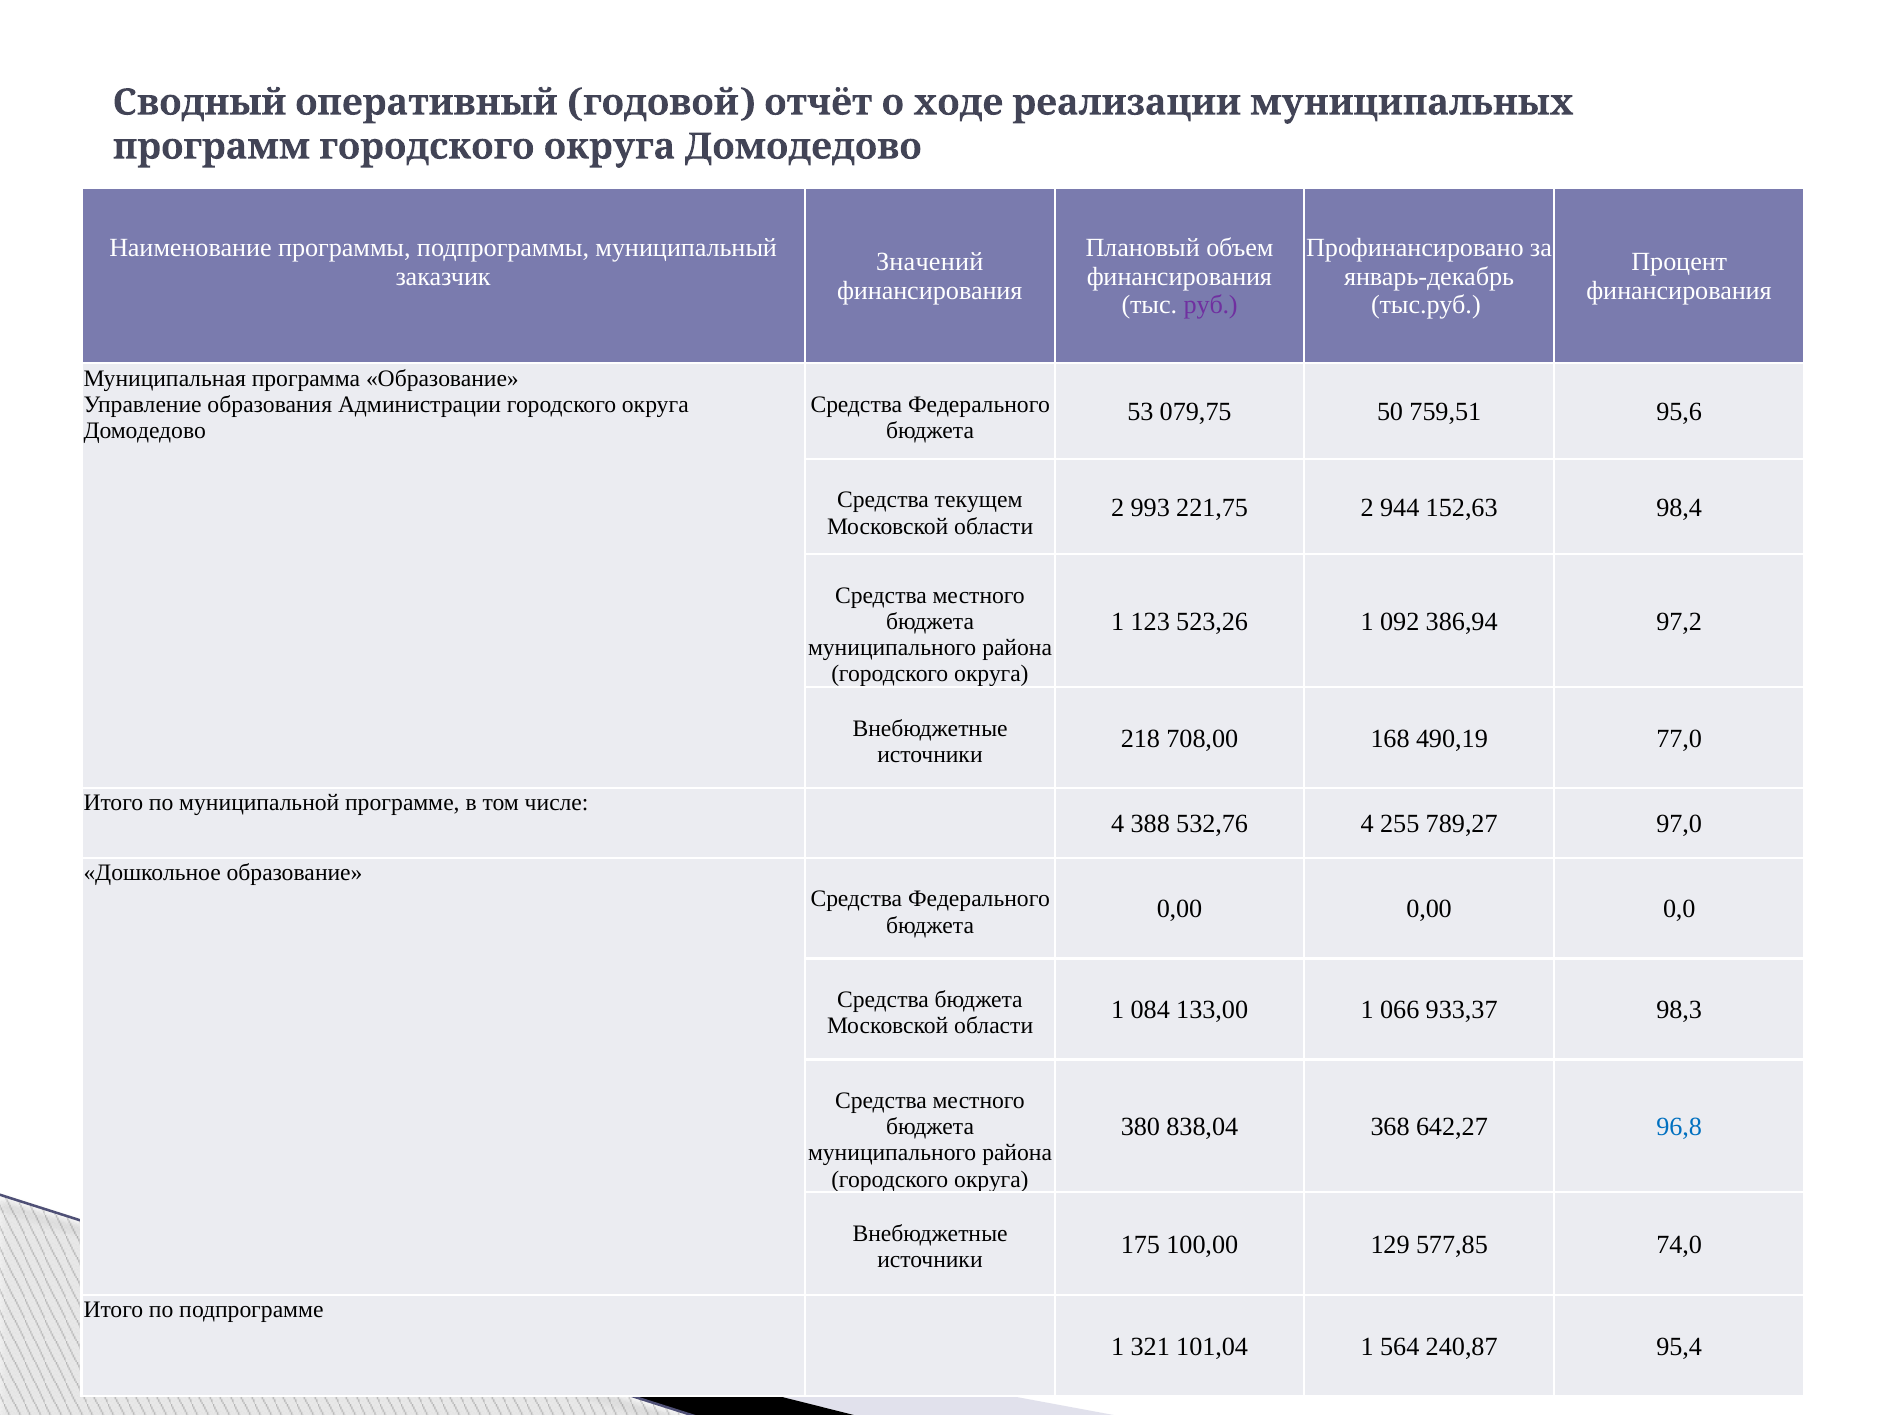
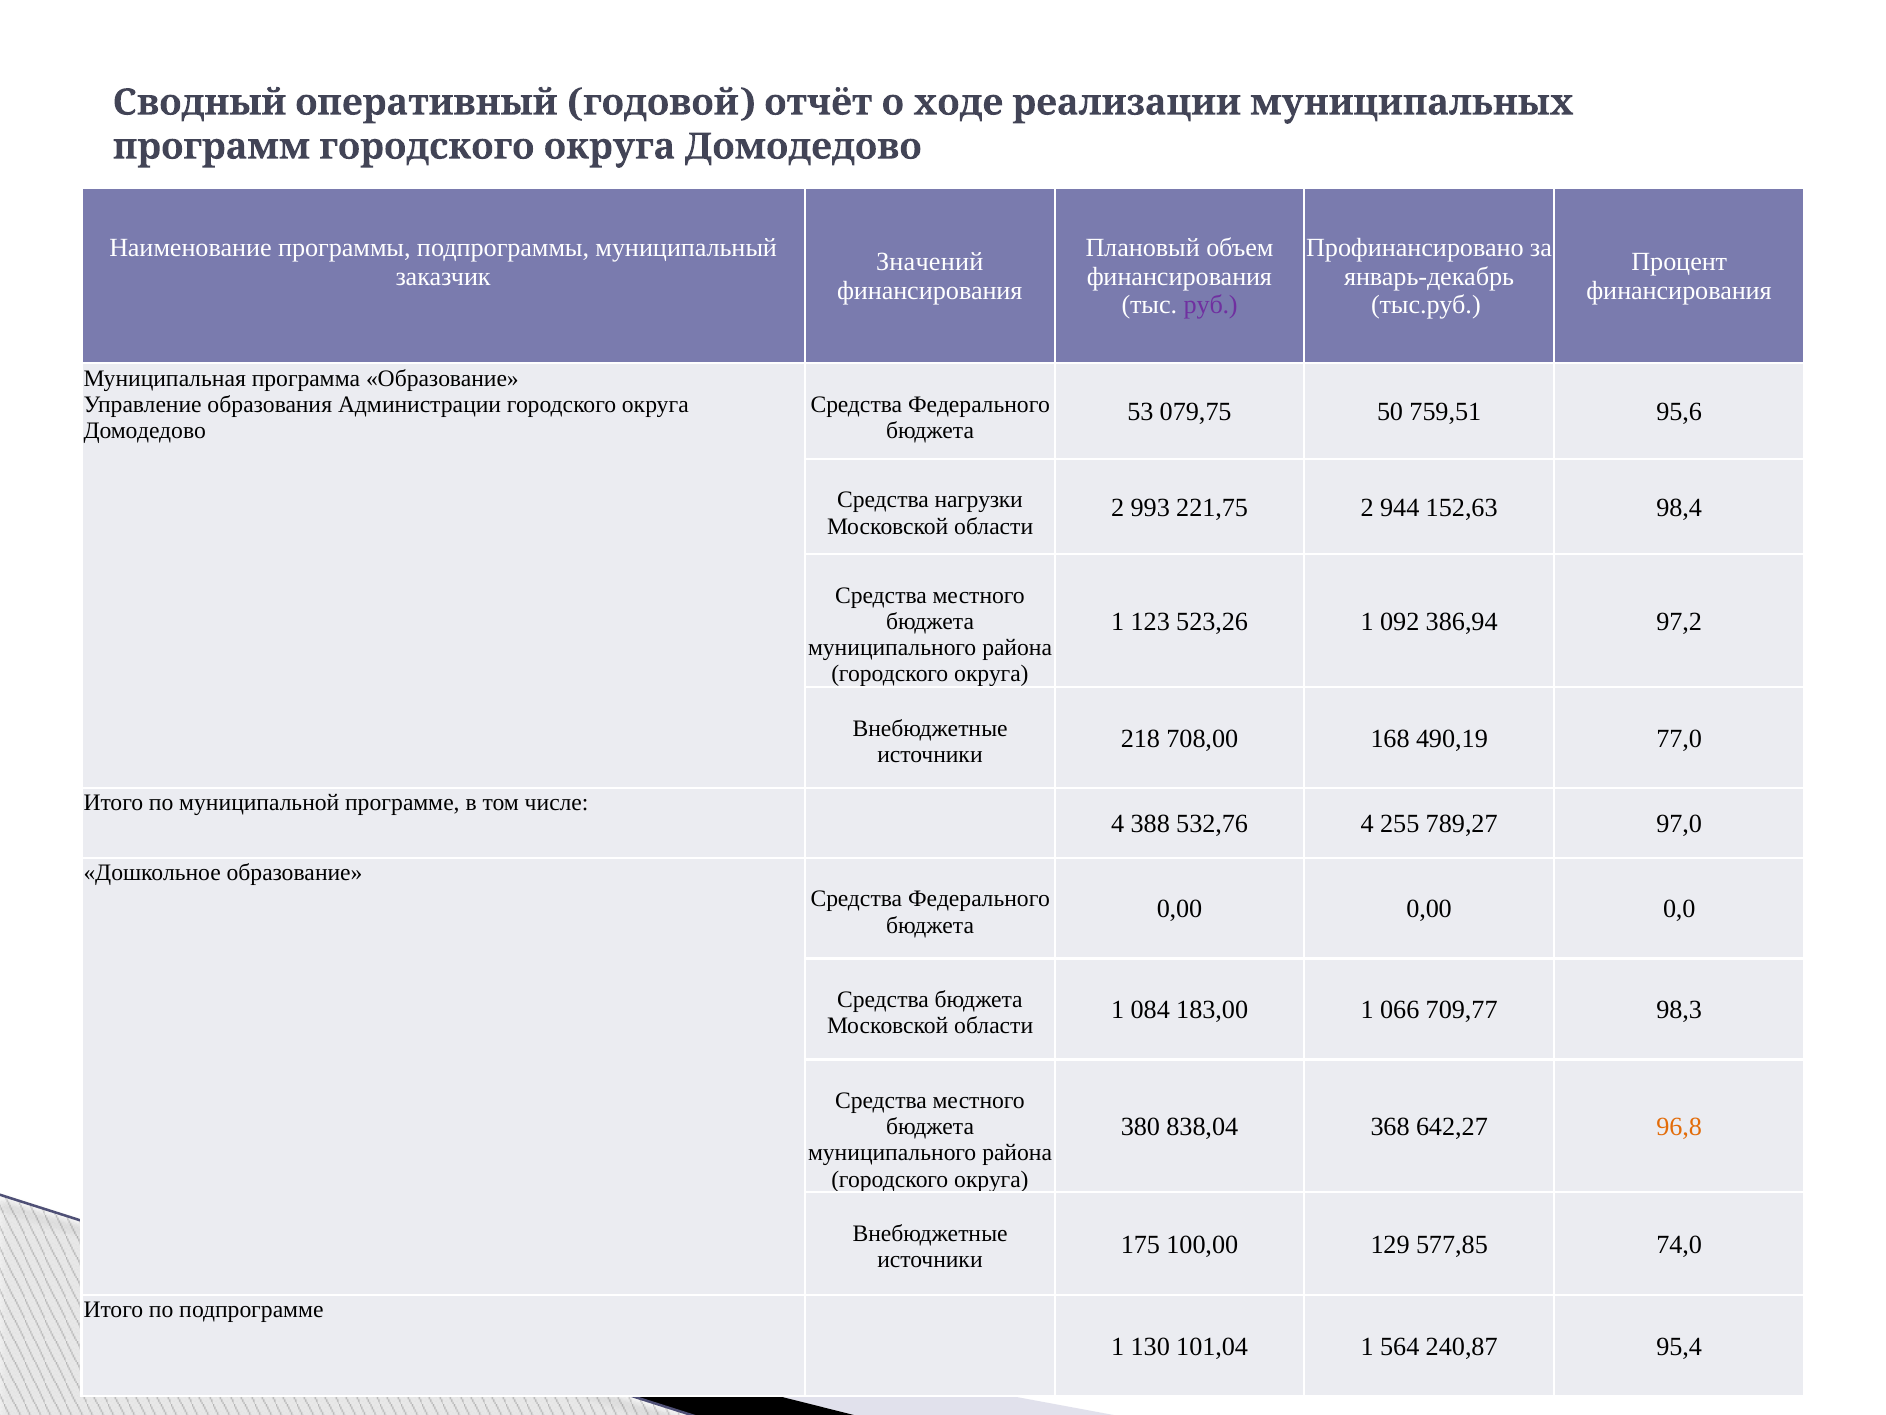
текущем: текущем -> нагрузки
133,00: 133,00 -> 183,00
933,37: 933,37 -> 709,77
96,8 colour: blue -> orange
321: 321 -> 130
